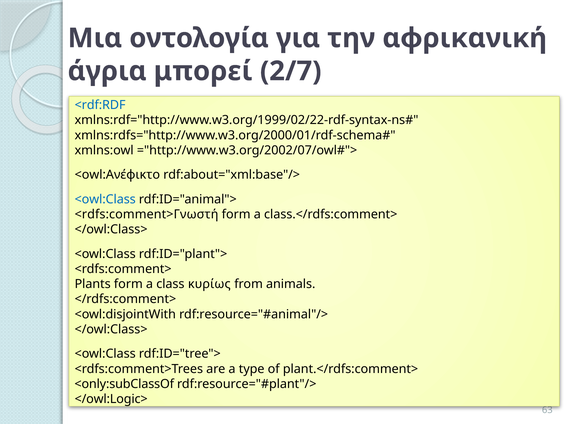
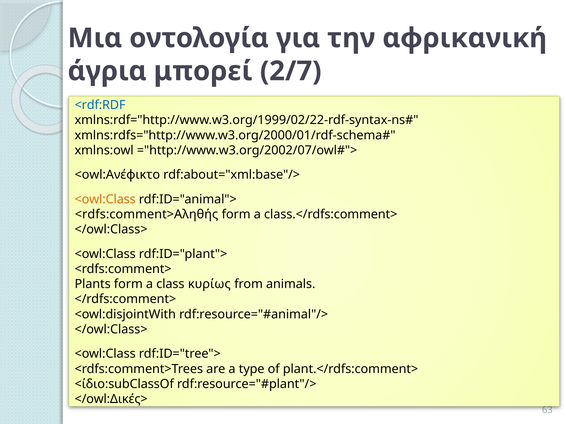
<owl:Class at (105, 200) colour: blue -> orange
<rdfs:comment>Γνωστή: <rdfs:comment>Γνωστή -> <rdfs:comment>Αληθής
<only:subClassOf: <only:subClassOf -> <ίδιο:subClassOf
</owl:Logic>: </owl:Logic> -> </owl:Δικές>
